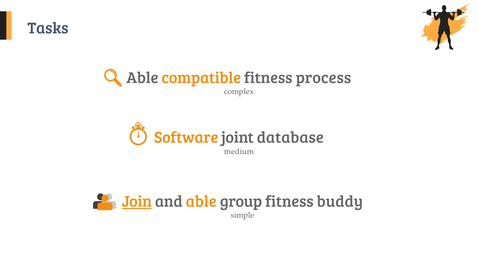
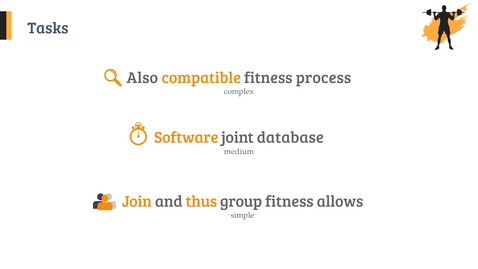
Able at (142, 78): Able -> Also
Join underline: present -> none
and able: able -> thus
buddy: buddy -> allows
